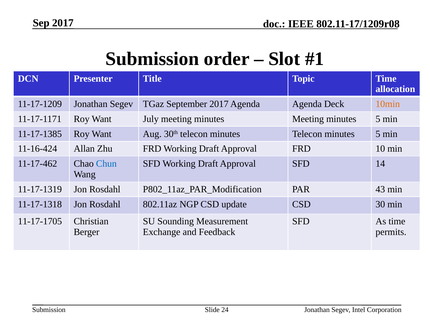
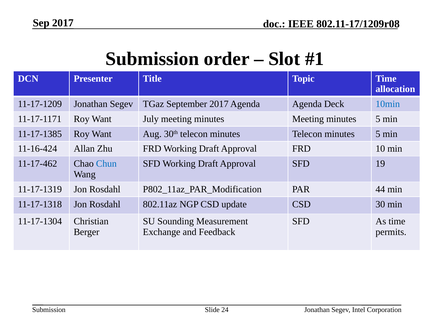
10min colour: orange -> blue
14: 14 -> 19
43: 43 -> 44
11-17-1705: 11-17-1705 -> 11-17-1304
